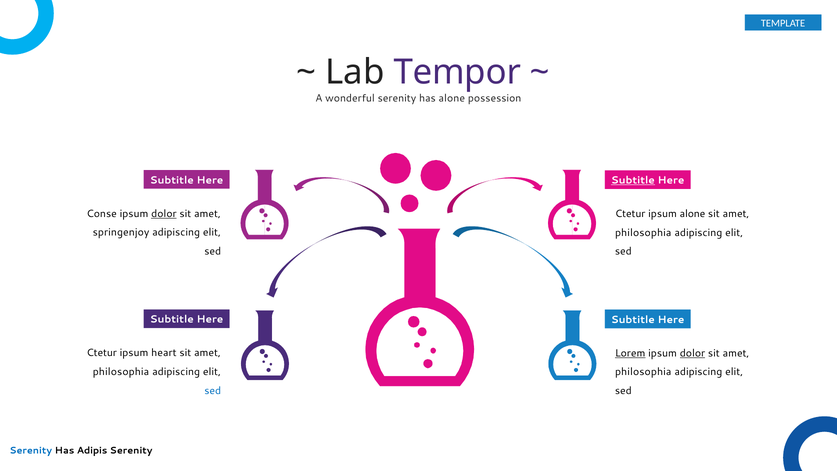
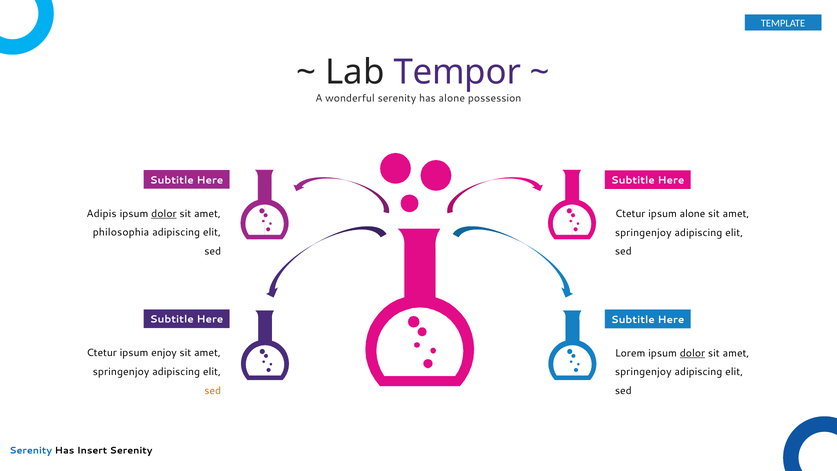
Subtitle at (633, 180) underline: present -> none
Conse: Conse -> Adipis
springenjoy: springenjoy -> philosophia
philosophia at (643, 233): philosophia -> springenjoy
heart: heart -> enjoy
Lorem underline: present -> none
philosophia at (121, 372): philosophia -> springenjoy
philosophia at (643, 372): philosophia -> springenjoy
sed at (213, 390) colour: blue -> orange
Adipis: Adipis -> Insert
